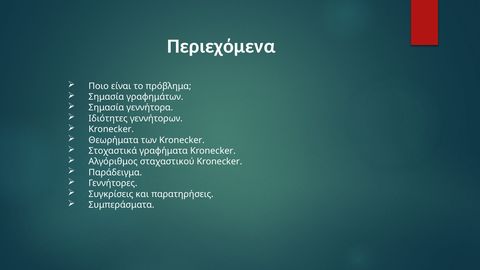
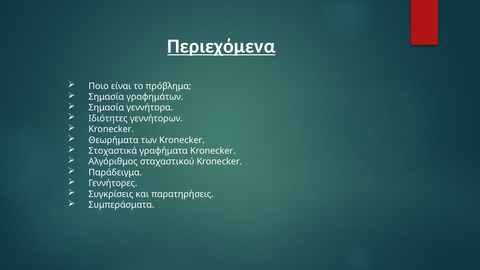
Περιεχόμενα underline: none -> present
